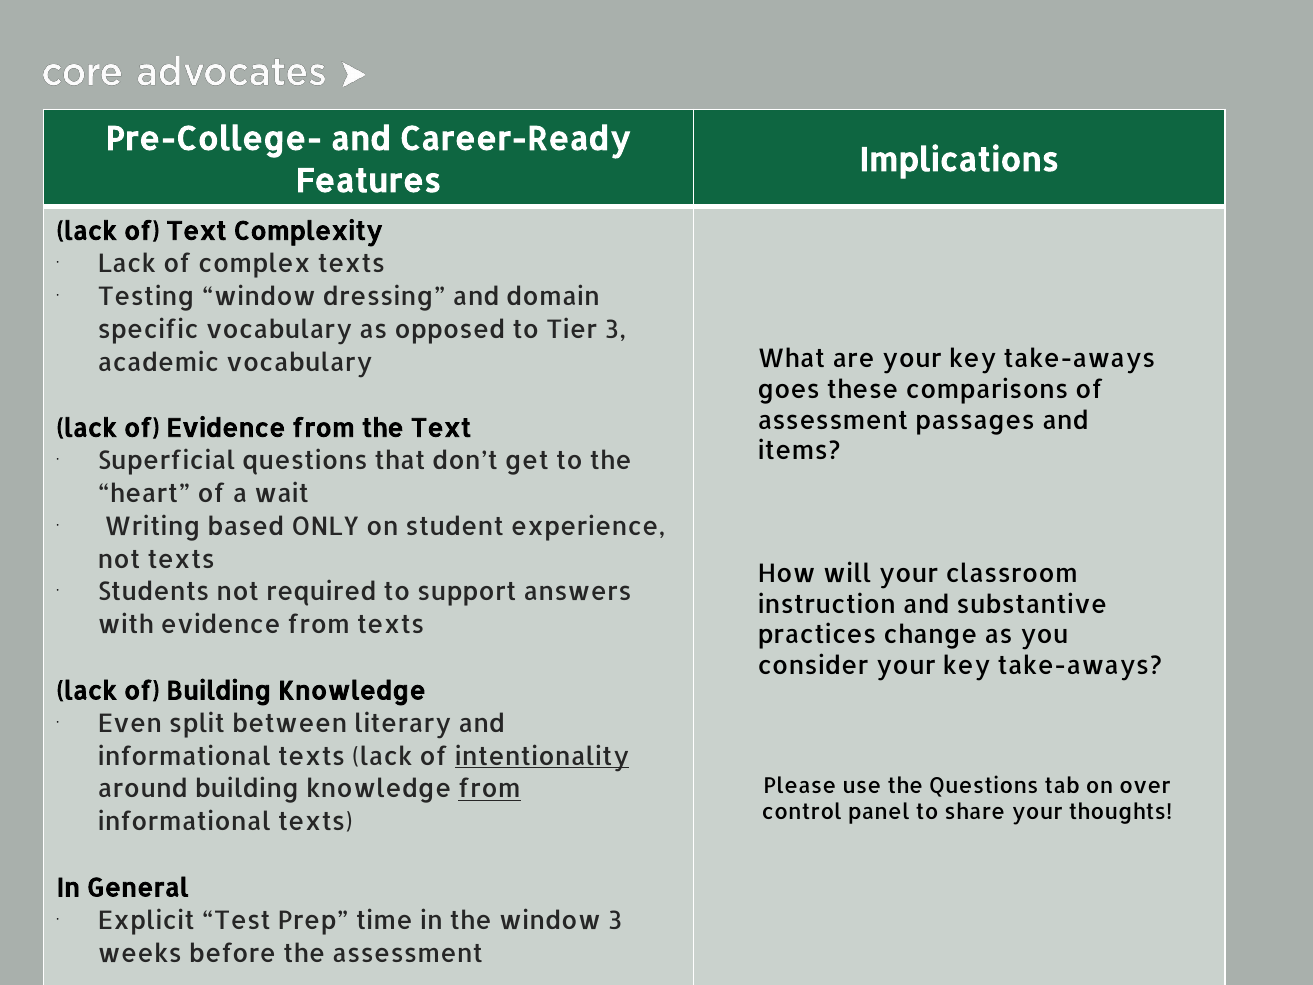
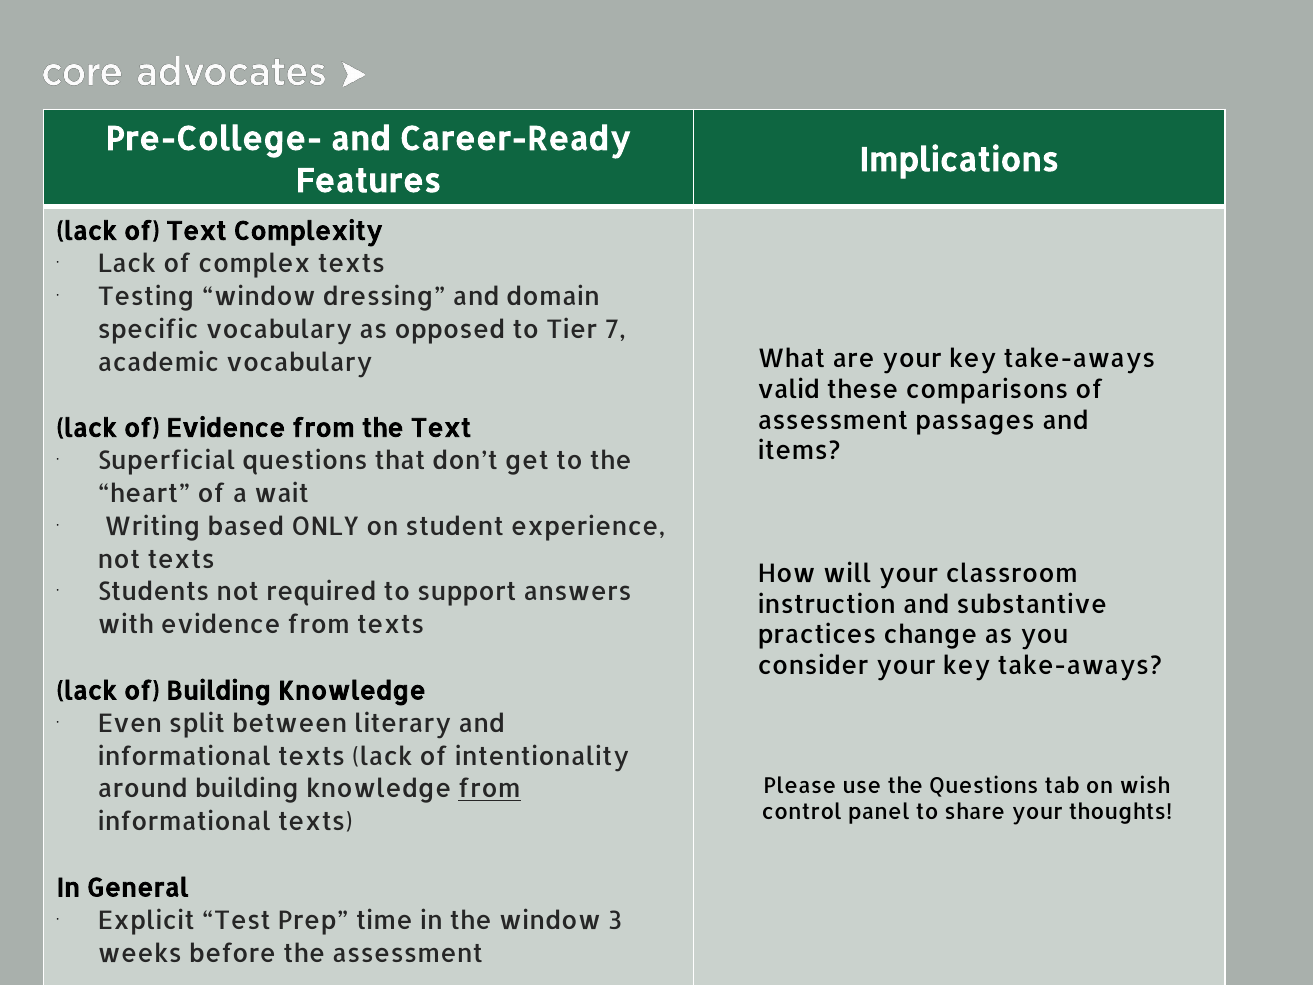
Tier 3: 3 -> 7
goes: goes -> valid
intentionality underline: present -> none
over: over -> wish
